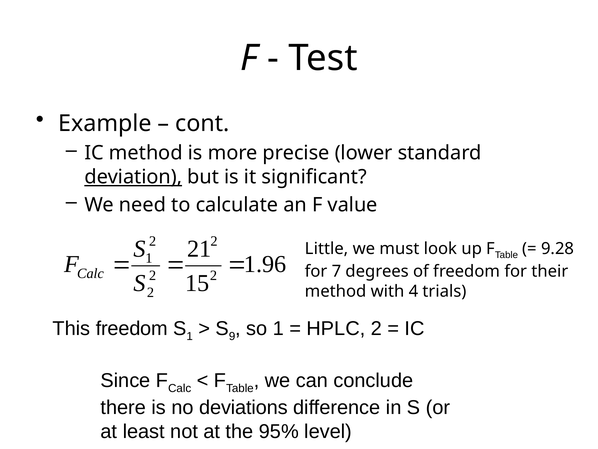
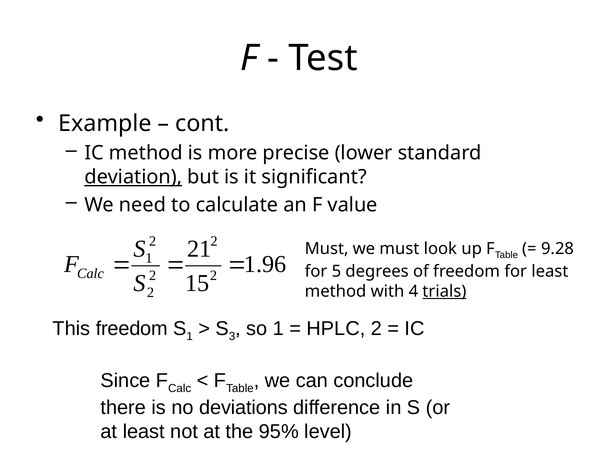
Little at (327, 248): Little -> Must
7: 7 -> 5
for their: their -> least
trials underline: none -> present
9: 9 -> 3
